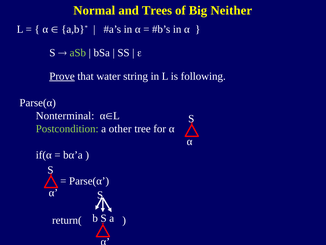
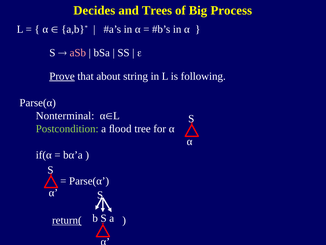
Normal: Normal -> Decides
Neither: Neither -> Process
aSb colour: light green -> pink
water: water -> about
other: other -> ﬂood
return( underline: none -> present
